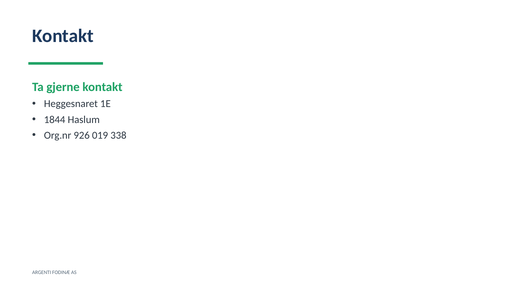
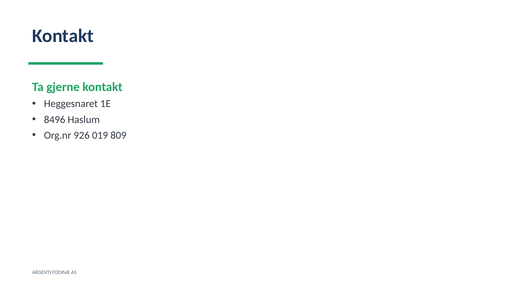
1844: 1844 -> 8496
338: 338 -> 809
